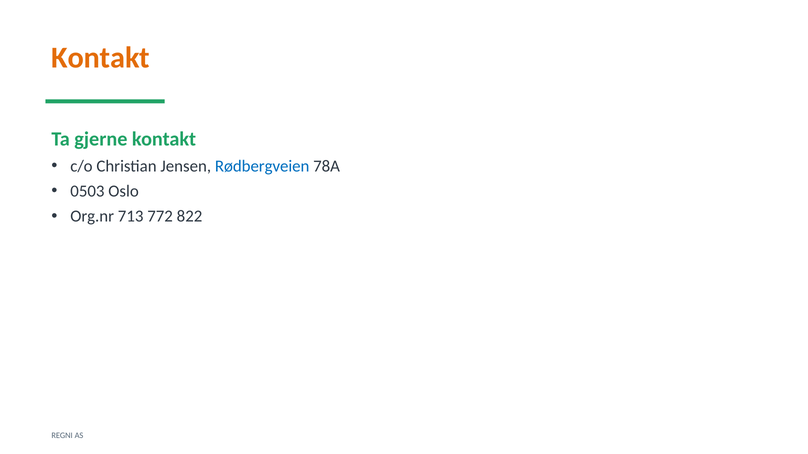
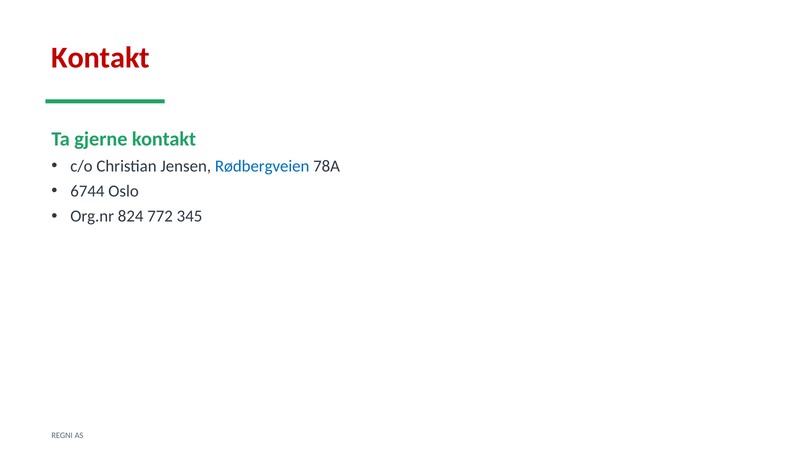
Kontakt at (101, 58) colour: orange -> red
0503: 0503 -> 6744
713: 713 -> 824
822: 822 -> 345
